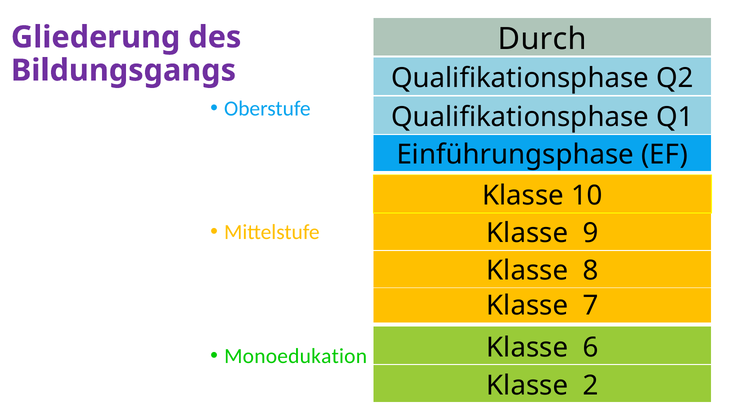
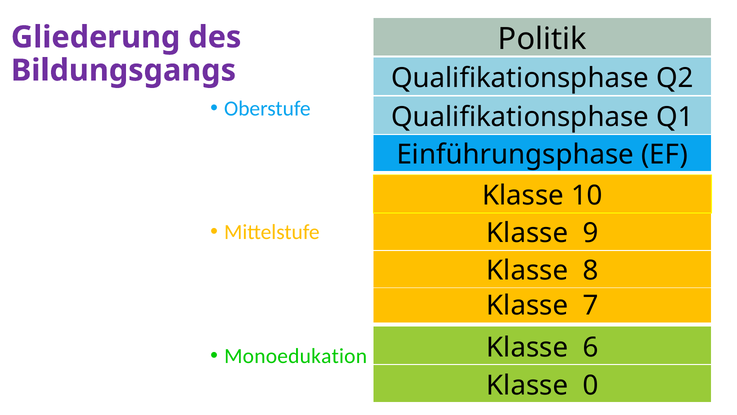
Durch: Durch -> Politik
2: 2 -> 0
